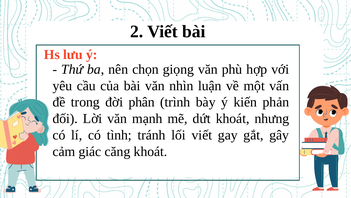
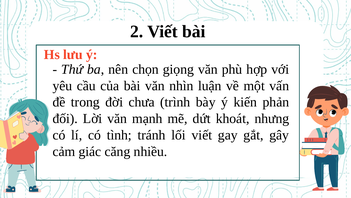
phân: phân -> chưa
căng khoát: khoát -> nhiều
